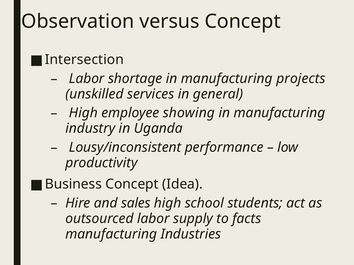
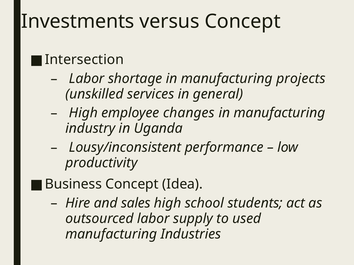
Observation: Observation -> Investments
showing: showing -> changes
facts: facts -> used
